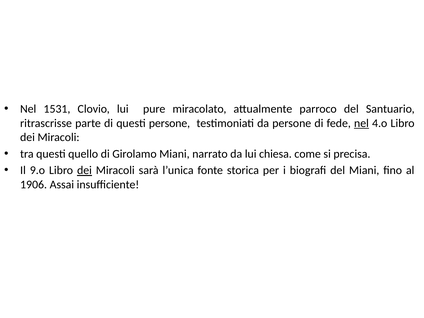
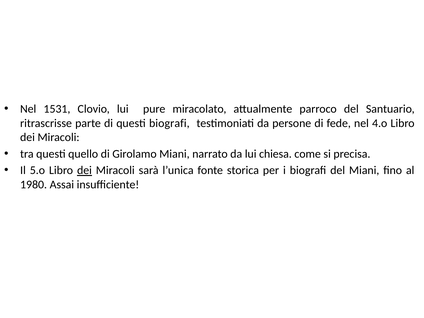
questi persone: persone -> biografi
nel at (361, 123) underline: present -> none
9.o: 9.o -> 5.o
1906: 1906 -> 1980
